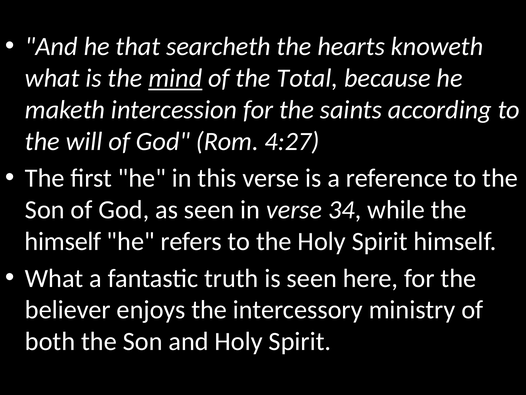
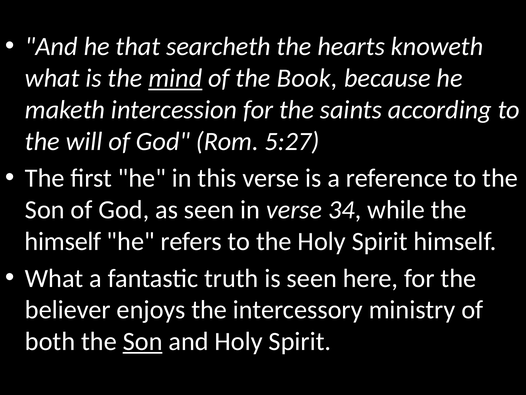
Total: Total -> Book
4:27: 4:27 -> 5:27
Son at (143, 341) underline: none -> present
